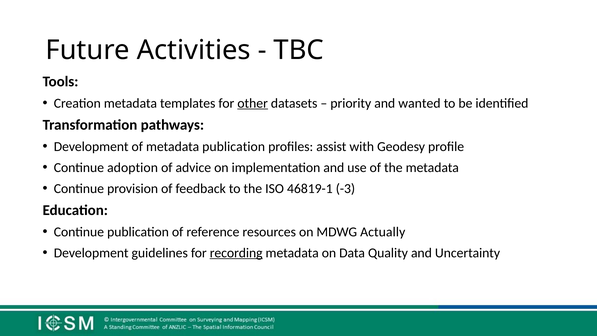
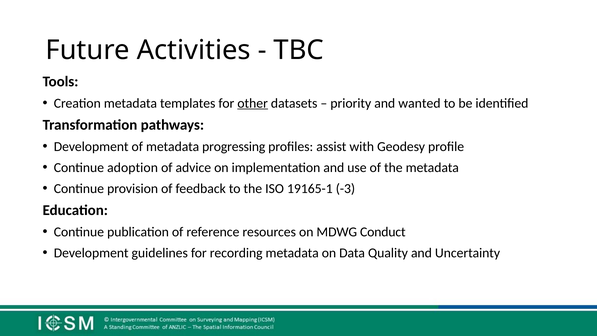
metadata publication: publication -> progressing
46819-1: 46819-1 -> 19165-1
Actually: Actually -> Conduct
recording underline: present -> none
